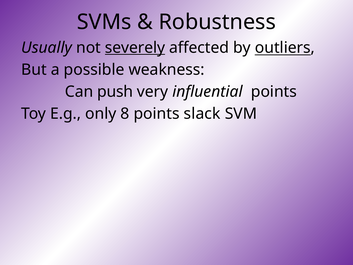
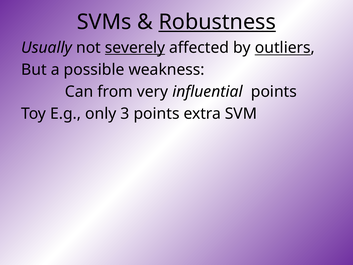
Robustness underline: none -> present
push: push -> from
8: 8 -> 3
slack: slack -> extra
